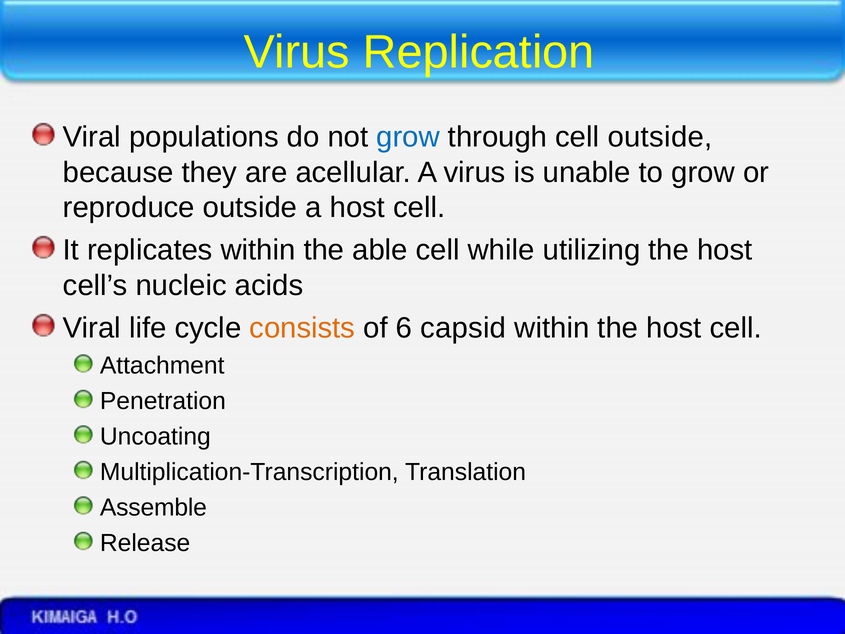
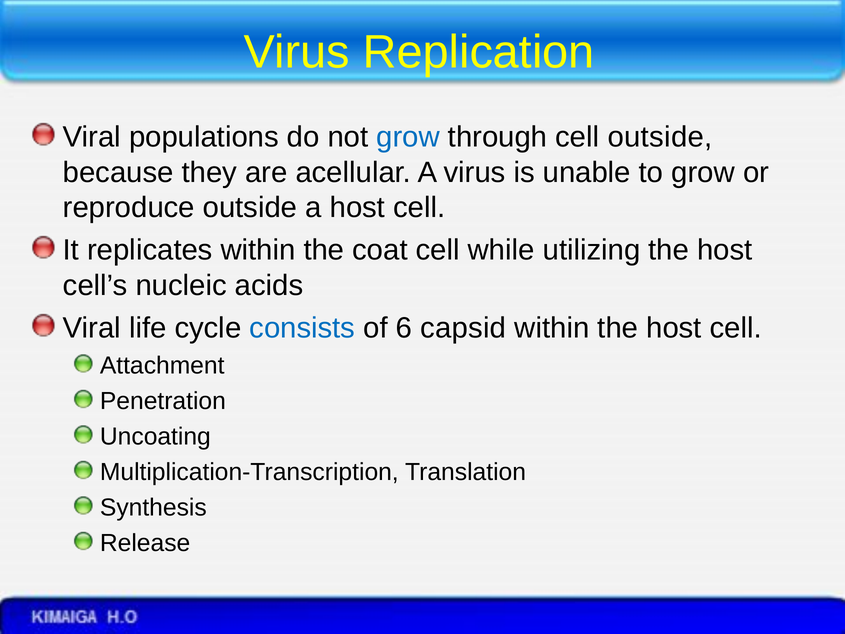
able: able -> coat
consists colour: orange -> blue
Assemble: Assemble -> Synthesis
